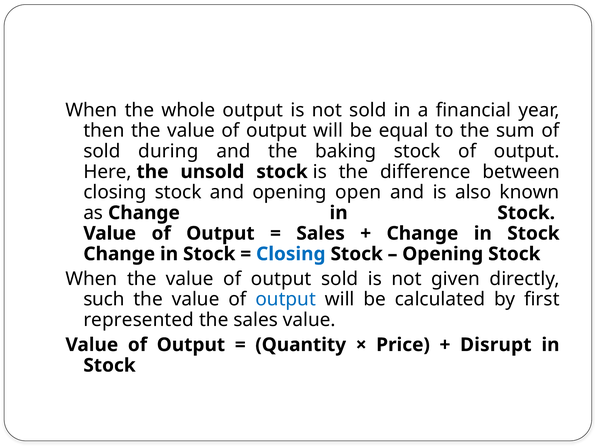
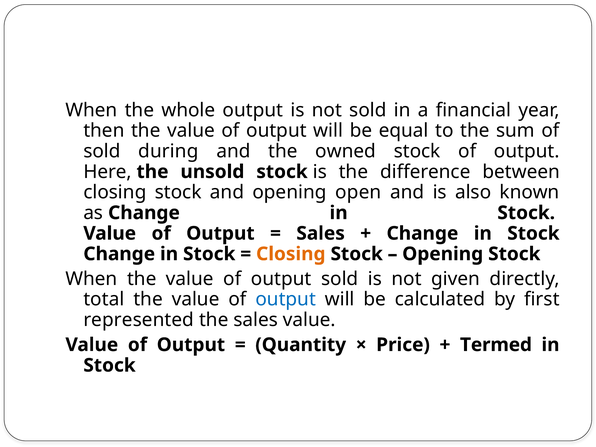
baking: baking -> owned
Closing at (291, 254) colour: blue -> orange
such: such -> total
Disrupt: Disrupt -> Termed
